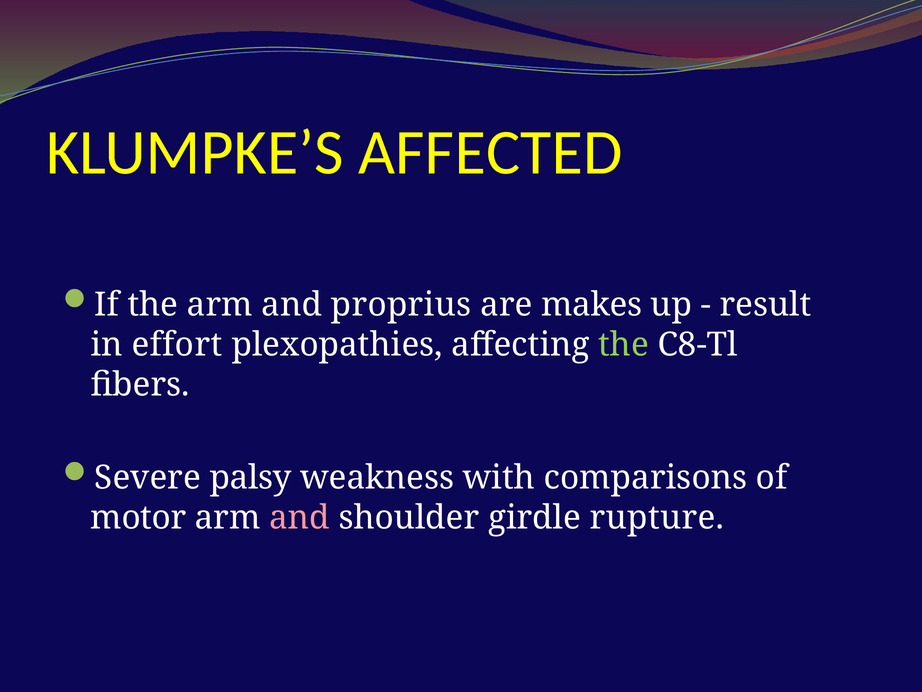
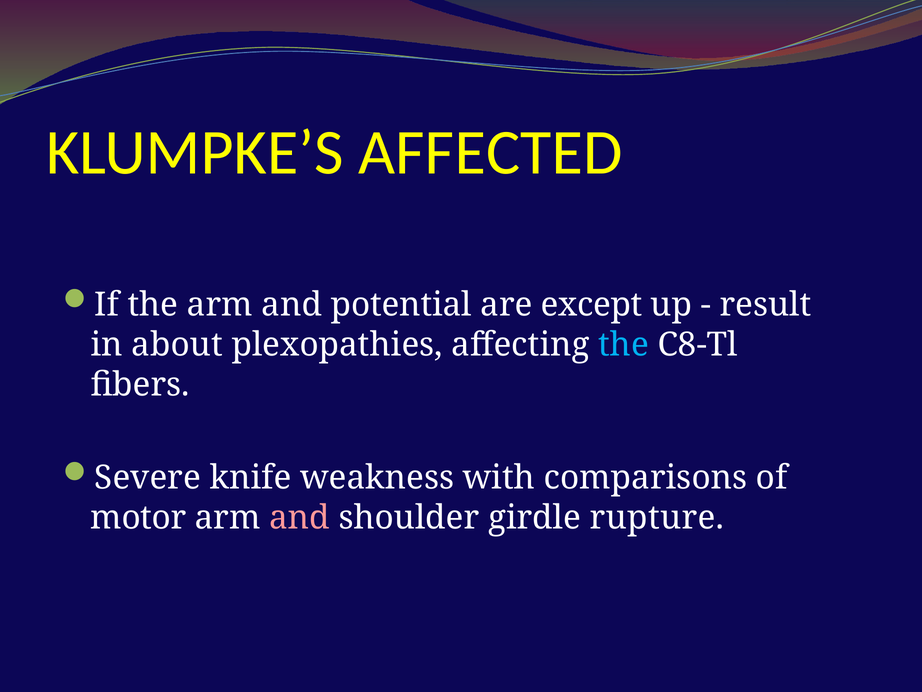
proprius: proprius -> potential
makes: makes -> except
effort: effort -> about
the at (624, 344) colour: light green -> light blue
palsy: palsy -> knife
